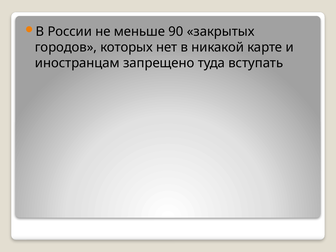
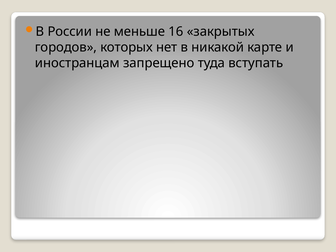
90: 90 -> 16
